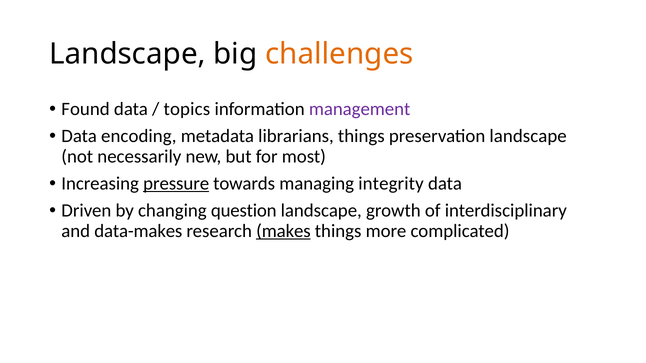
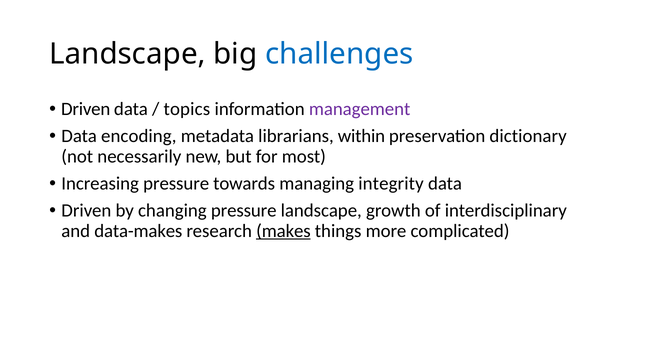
challenges colour: orange -> blue
Found at (86, 109): Found -> Driven
librarians things: things -> within
preservation landscape: landscape -> dictionary
pressure at (176, 184) underline: present -> none
changing question: question -> pressure
